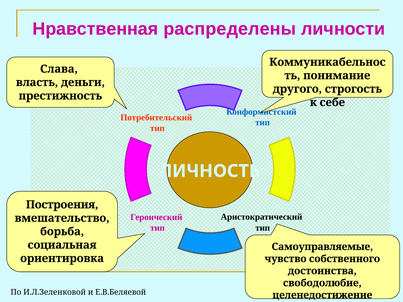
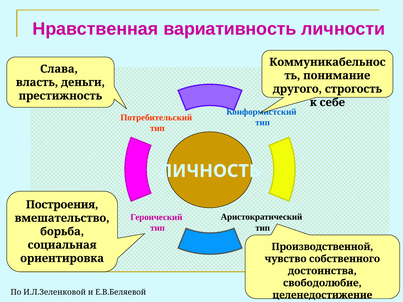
распределены: распределены -> вариативность
Самоуправляемые: Самоуправляемые -> Производственной
